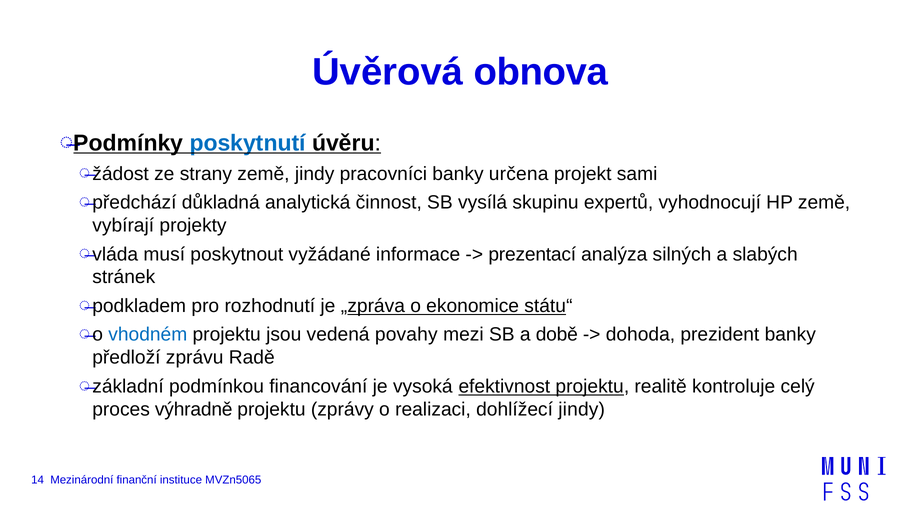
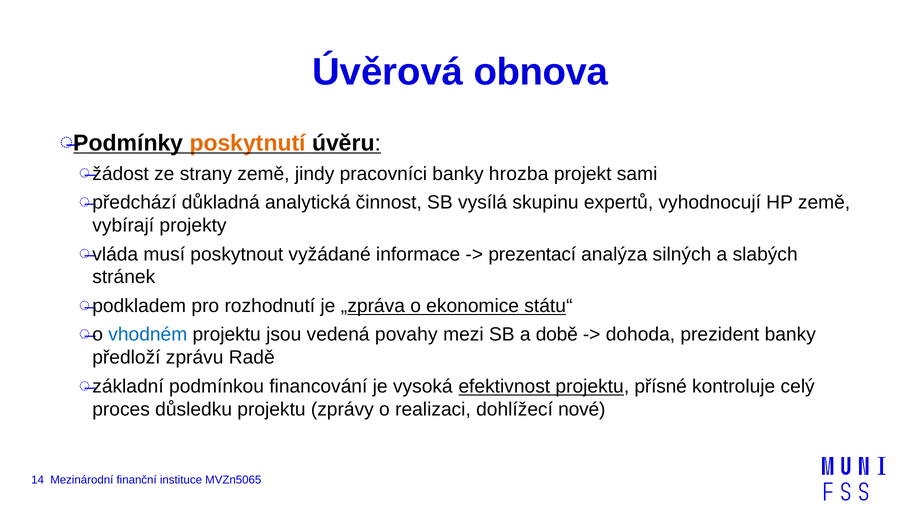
poskytnutí colour: blue -> orange
určena: určena -> hrozba
realitě: realitě -> přísné
výhradně: výhradně -> důsledku
dohlížecí jindy: jindy -> nové
